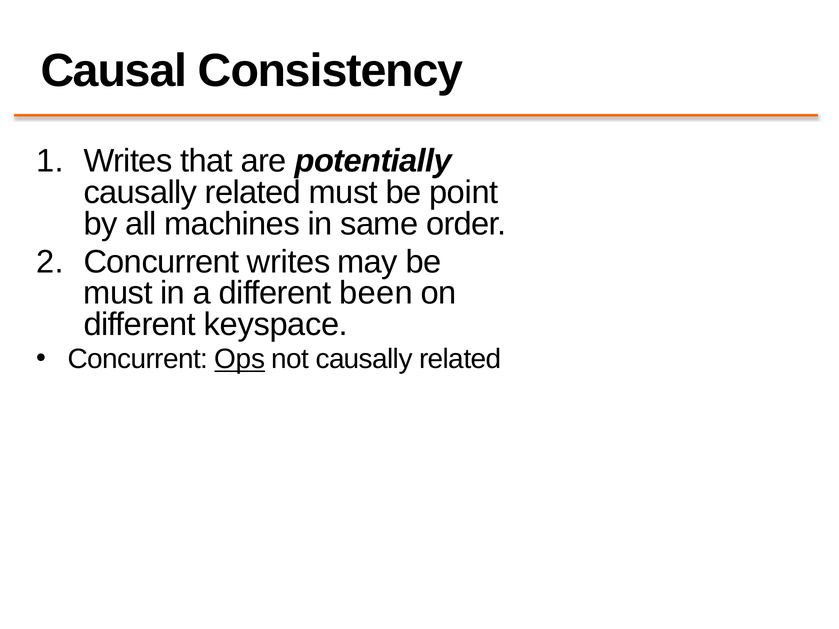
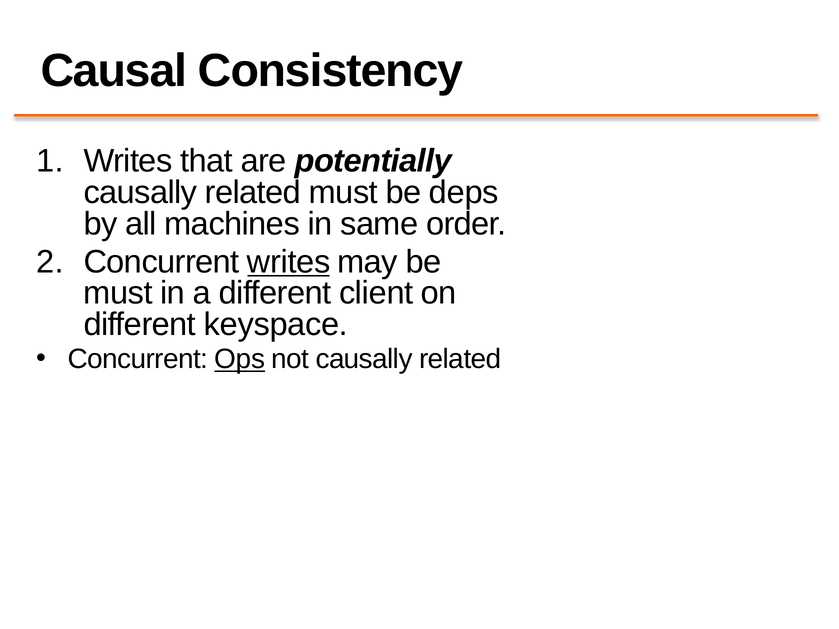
point: point -> deps
writes at (289, 262) underline: none -> present
been: been -> client
